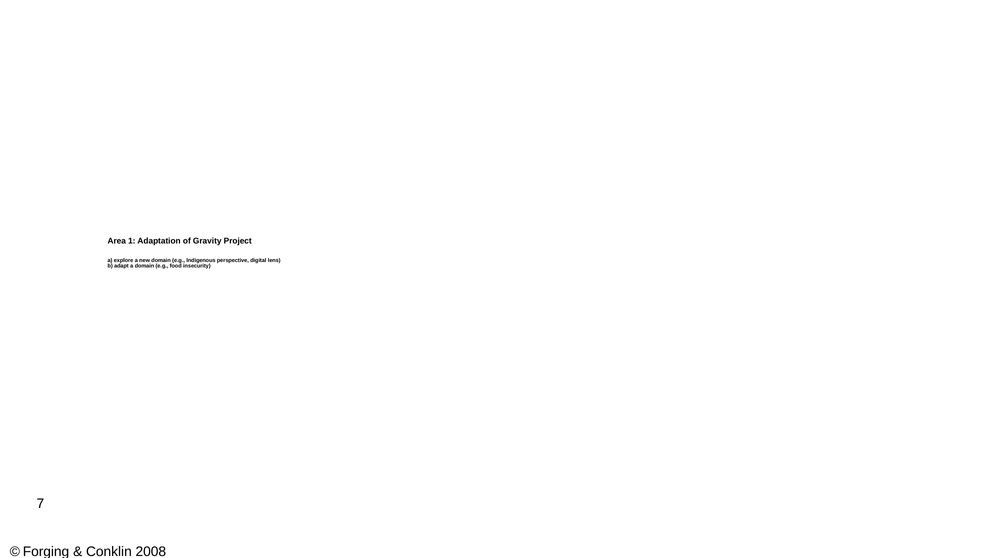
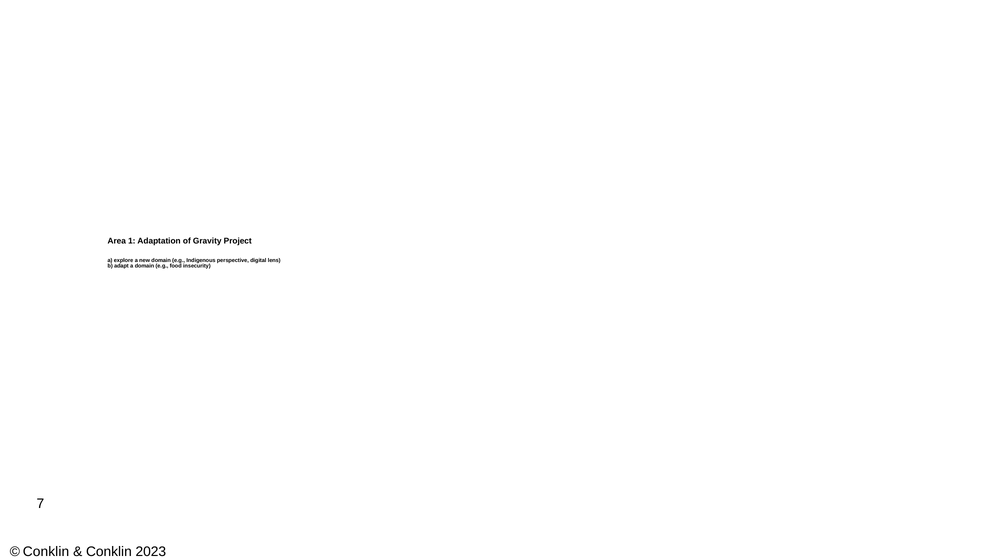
Forging at (46, 551): Forging -> Conklin
2008: 2008 -> 2023
